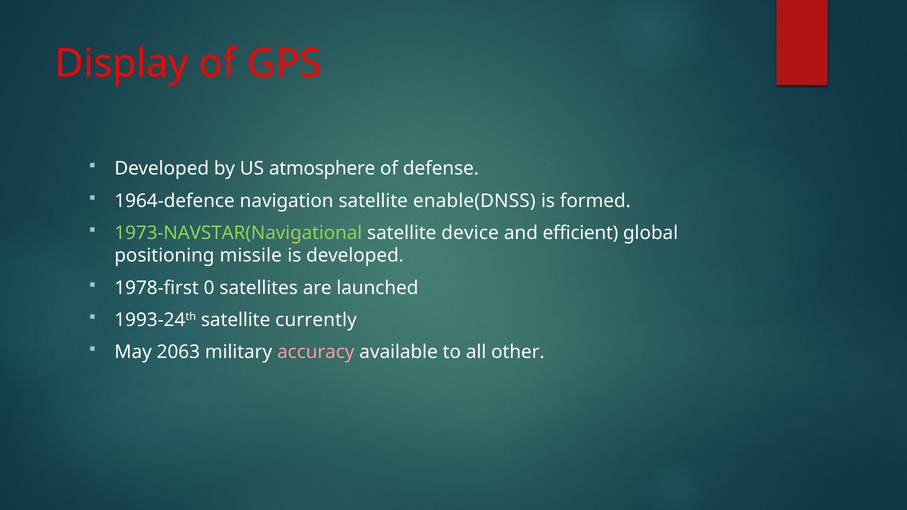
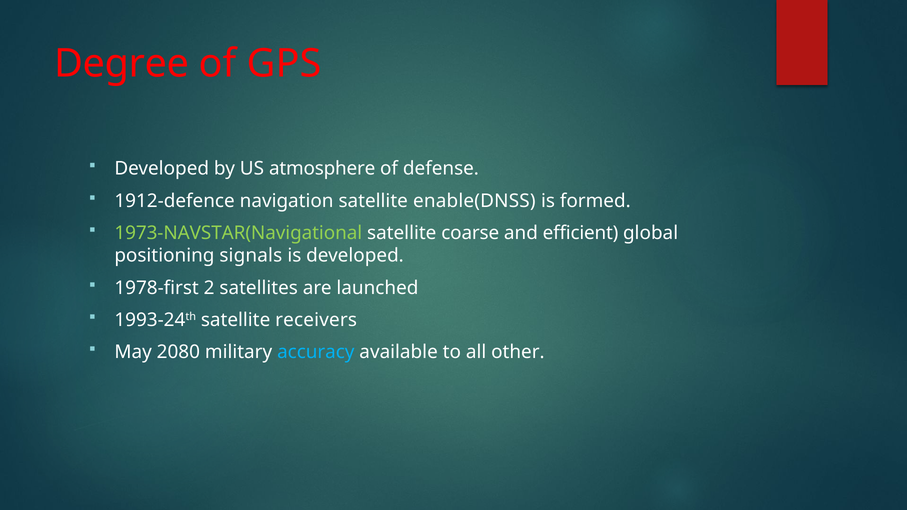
Display: Display -> Degree
1964-defence: 1964-defence -> 1912-defence
device: device -> coarse
missile: missile -> signals
0: 0 -> 2
currently: currently -> receivers
2063: 2063 -> 2080
accuracy colour: pink -> light blue
